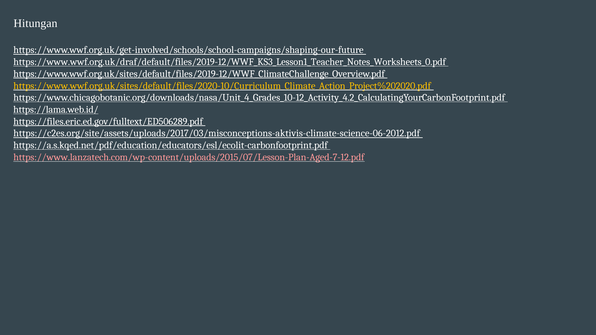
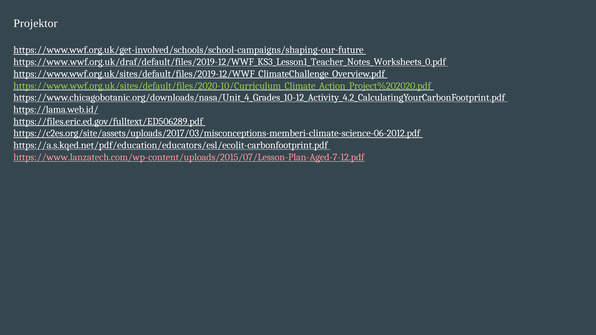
Hitungan: Hitungan -> Projektor
https://www.wwf.org.uk/sites/default/files/2020-10/Curriculum_Climate_Action_Project%202020.pdf colour: yellow -> light green
https://c2es.org/site/assets/uploads/2017/03/misconceptions-aktivis-climate-science-06-2012.pdf: https://c2es.org/site/assets/uploads/2017/03/misconceptions-aktivis-climate-science-06-2012.pdf -> https://c2es.org/site/assets/uploads/2017/03/misconceptions-memberi-climate-science-06-2012.pdf
